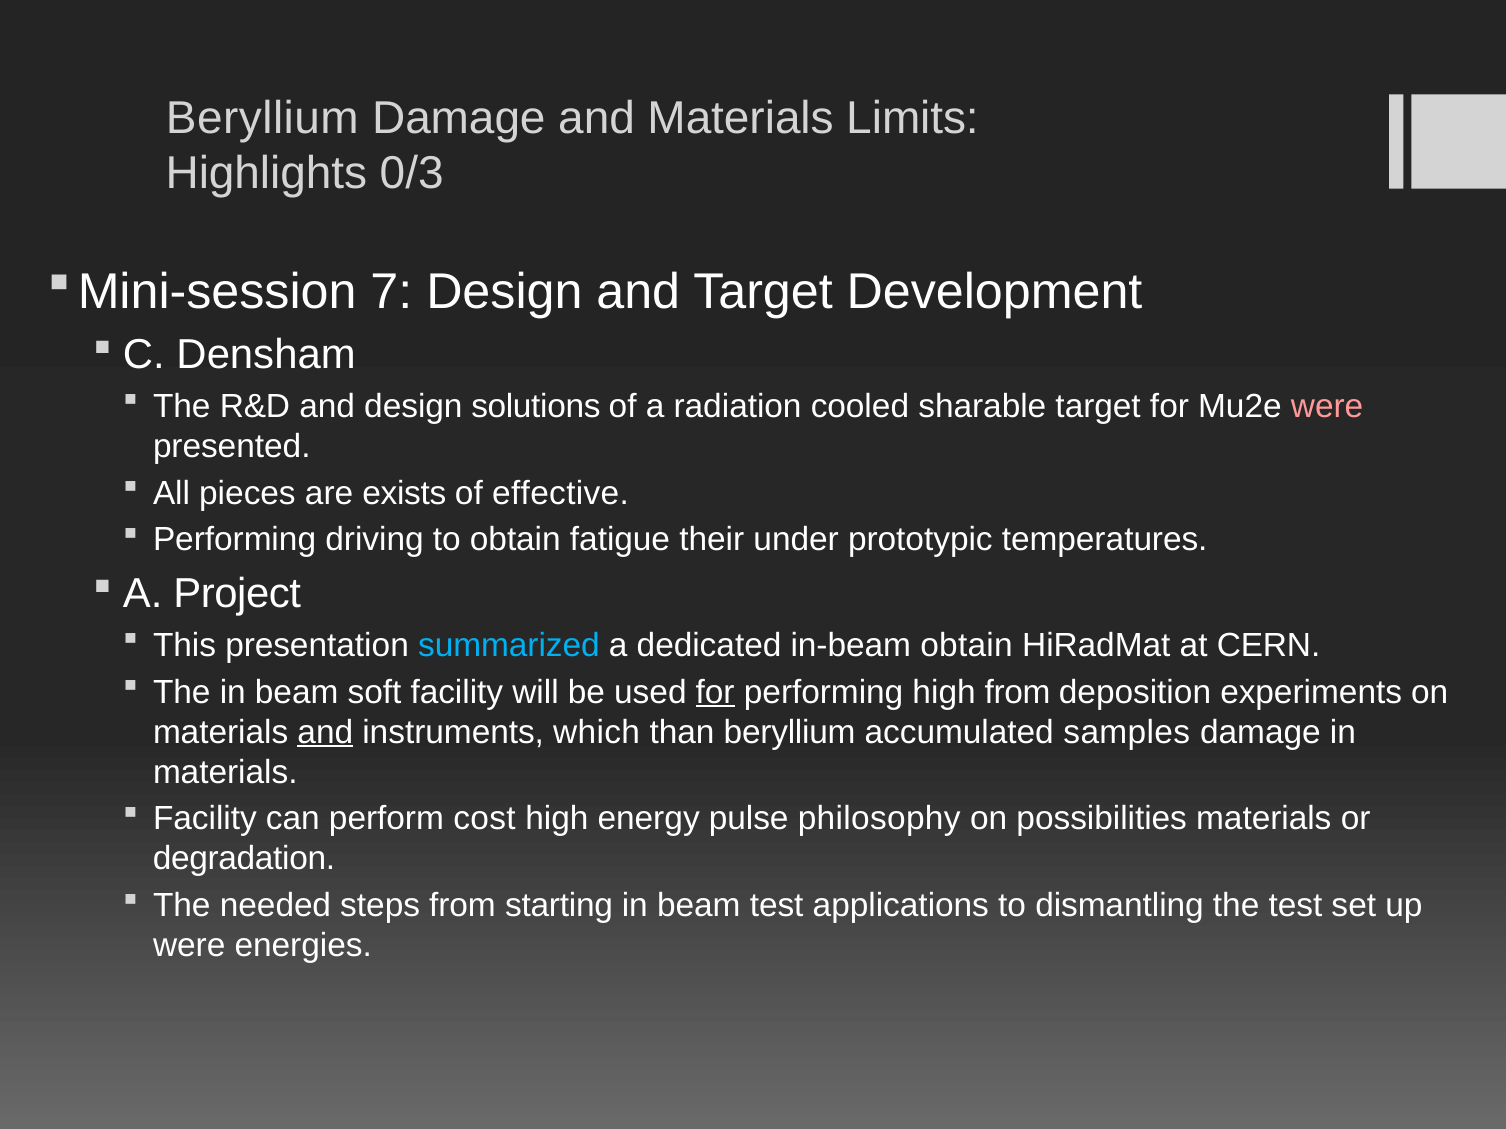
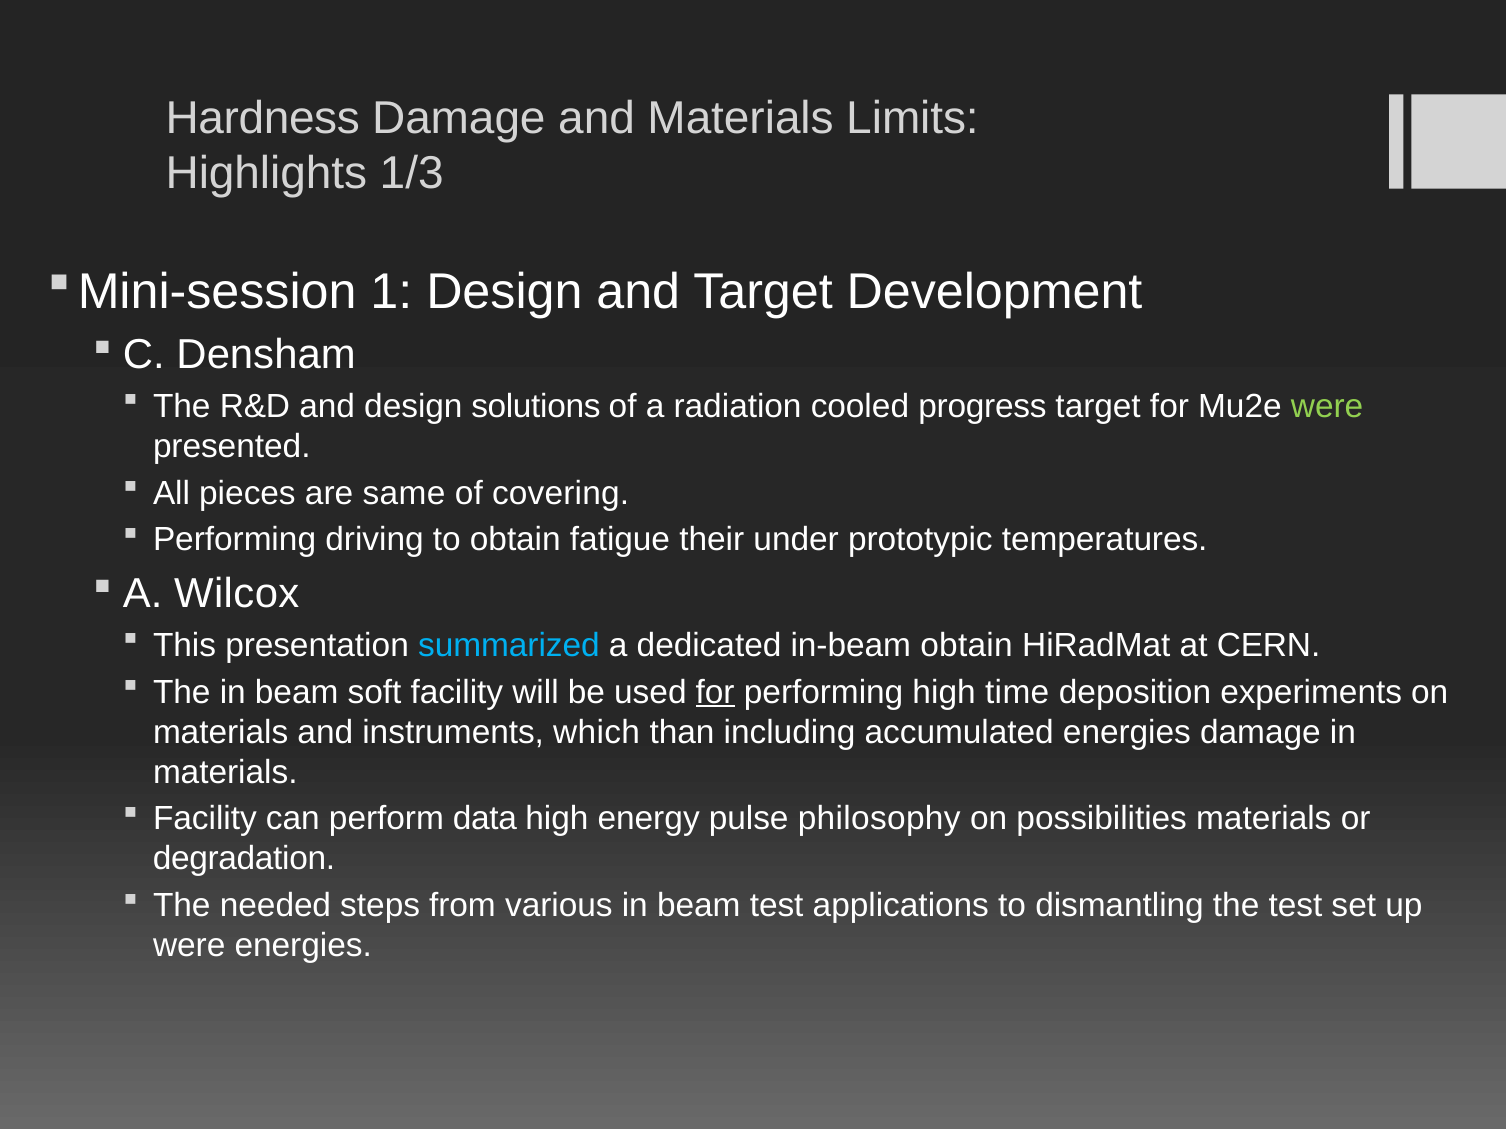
Beryllium at (262, 118): Beryllium -> Hardness
0/3: 0/3 -> 1/3
7: 7 -> 1
sharable: sharable -> progress
were at (1327, 406) colour: pink -> light green
exists: exists -> same
effective: effective -> covering
Project: Project -> Wilcox
high from: from -> time
and at (325, 732) underline: present -> none
than beryllium: beryllium -> including
accumulated samples: samples -> energies
cost: cost -> data
starting: starting -> various
